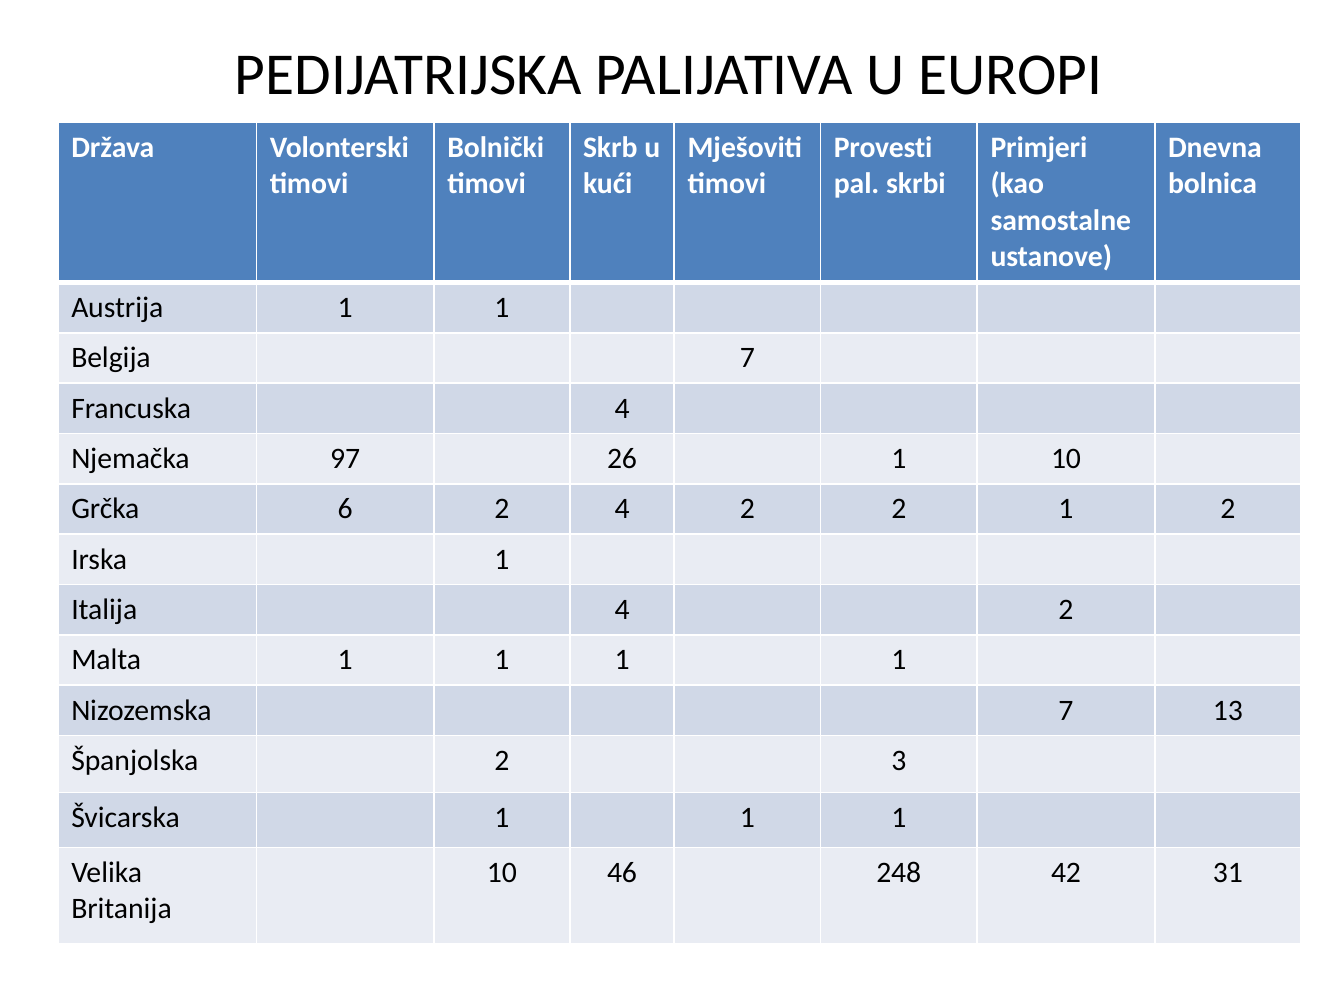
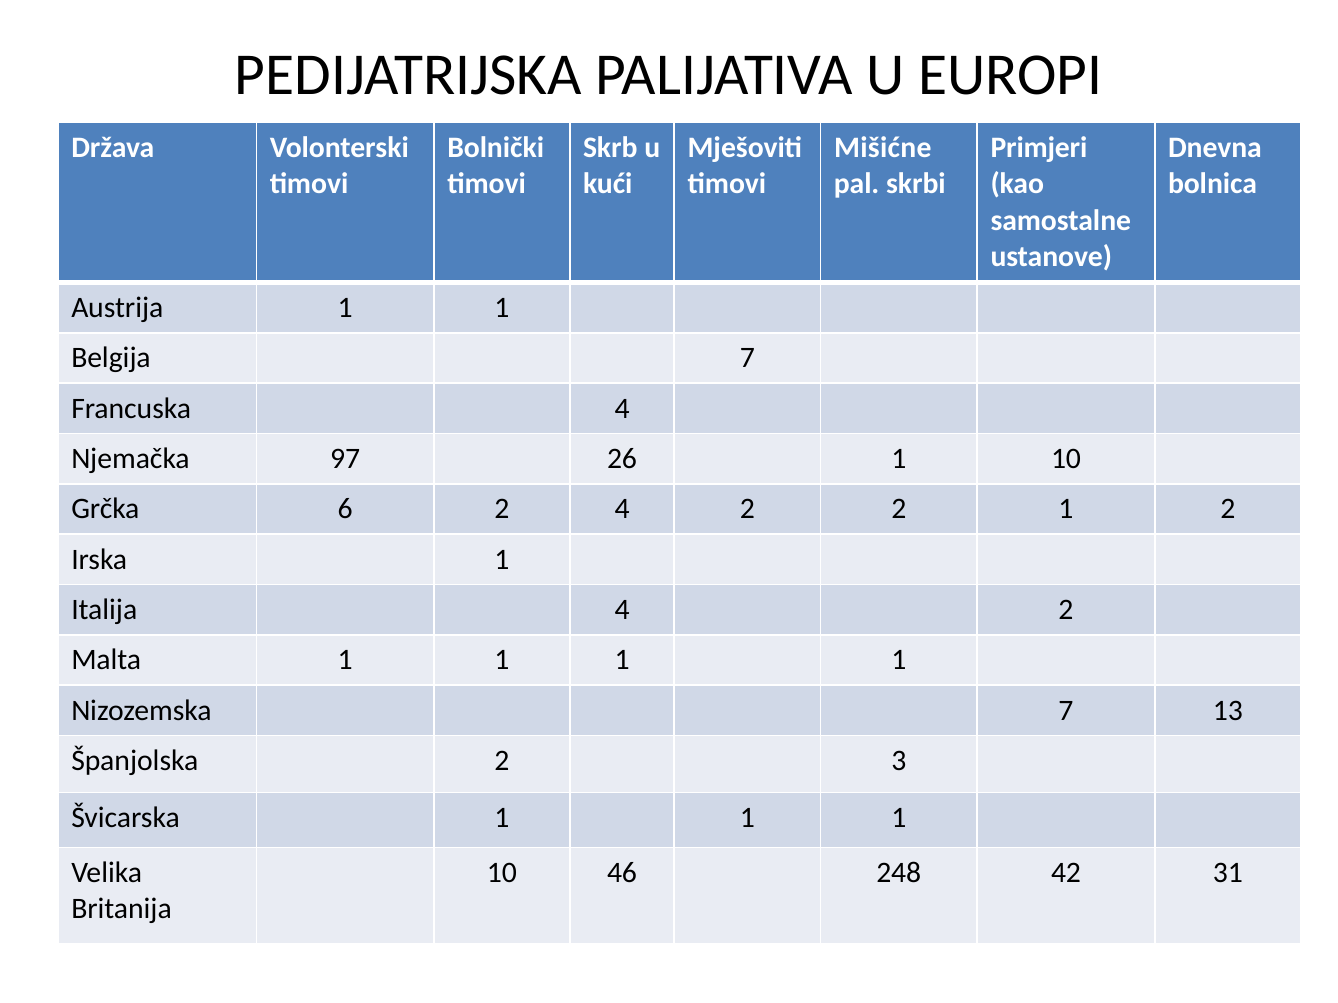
Provesti: Provesti -> Mišićne
